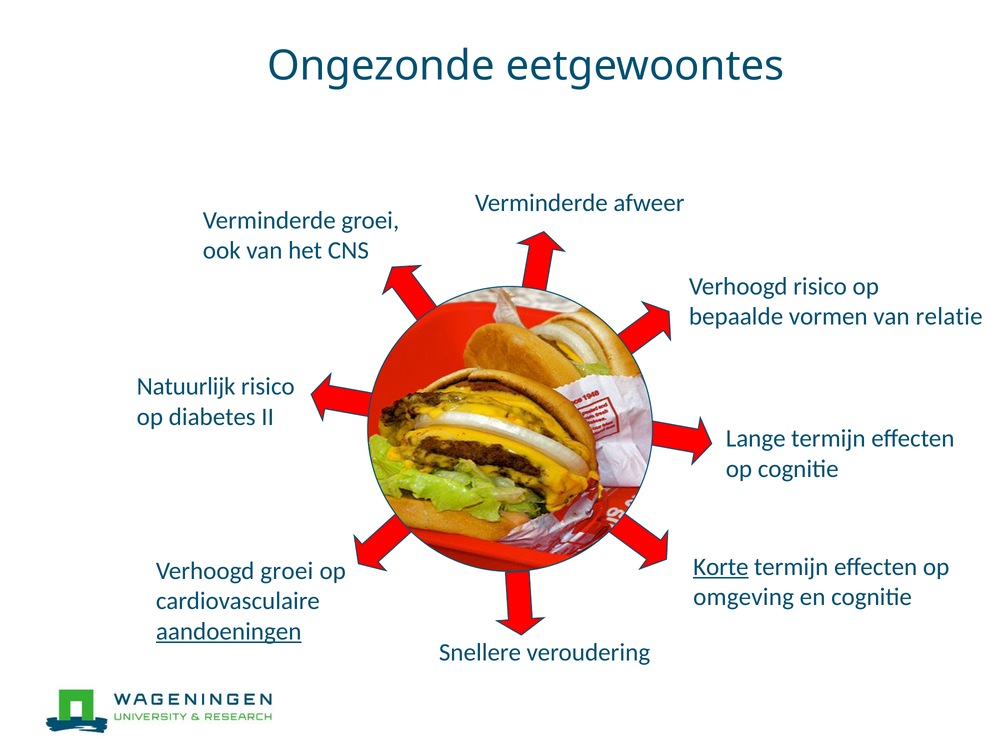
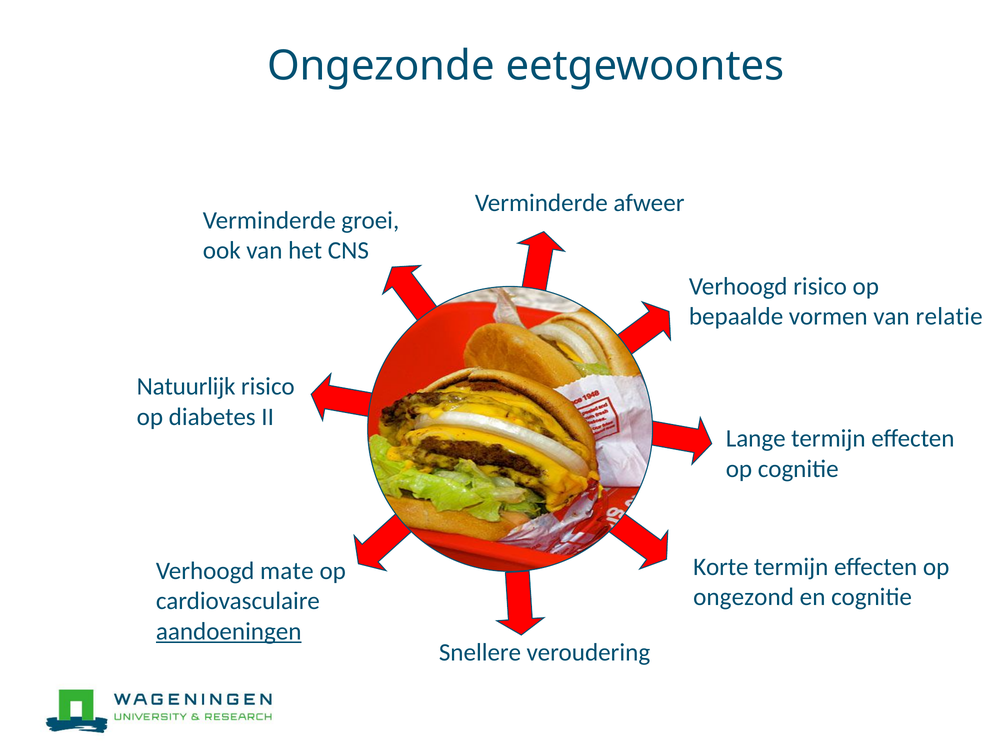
Korte underline: present -> none
Verhoogd groei: groei -> mate
omgeving: omgeving -> ongezond
